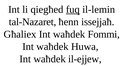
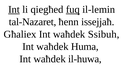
Int at (14, 9) underline: none -> present
Fommi: Fommi -> Ssibuh
Huwa: Huwa -> Huma
il-ejjew: il-ejjew -> il-huwa
